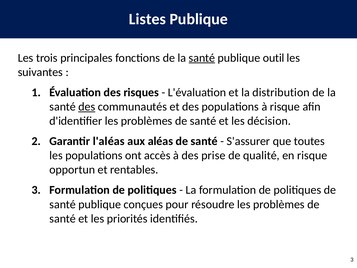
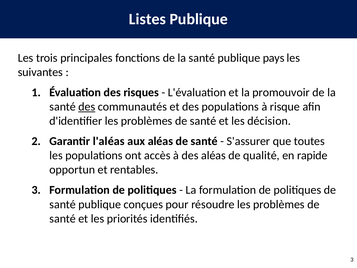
santé at (202, 58) underline: present -> none
outil: outil -> pays
distribution: distribution -> promouvoir
des prise: prise -> aléas
en risque: risque -> rapide
